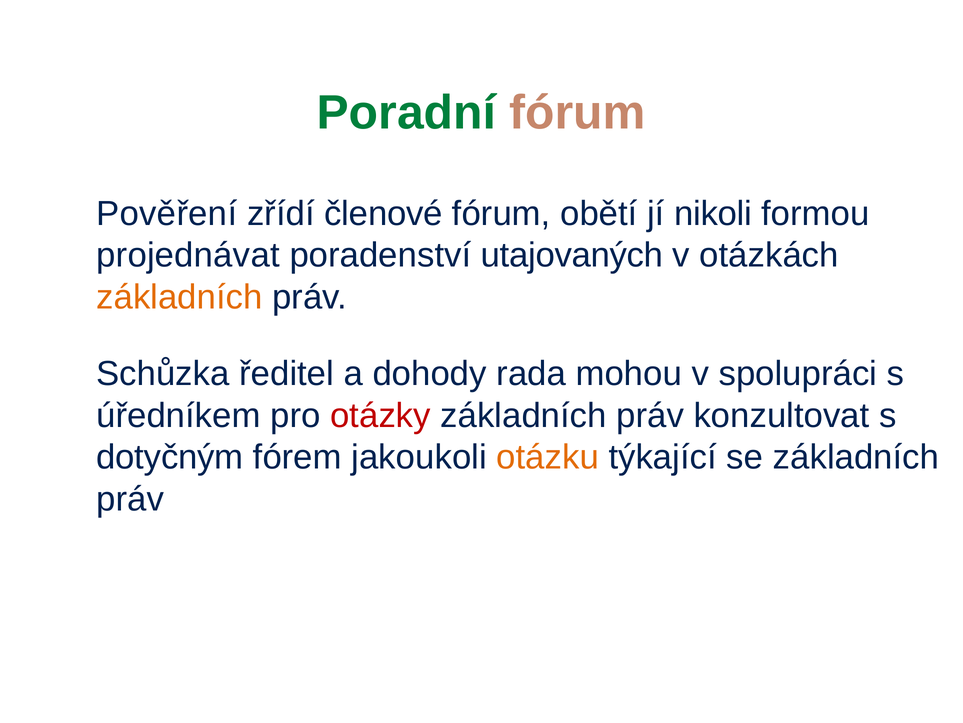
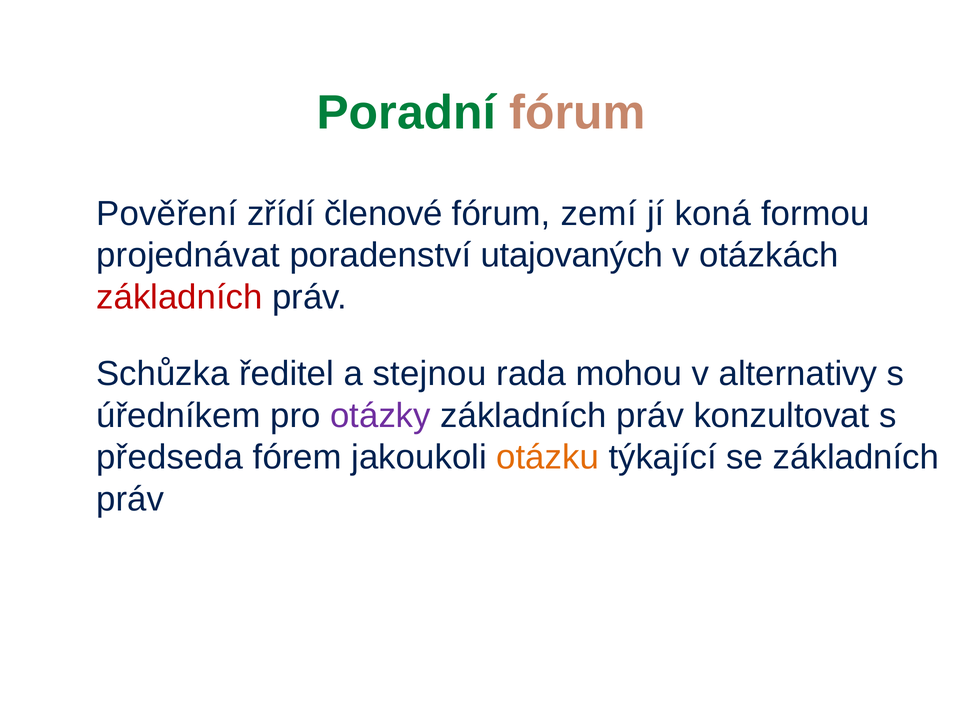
obětí: obětí -> zemí
nikoli: nikoli -> koná
základních at (179, 297) colour: orange -> red
dohody: dohody -> stejnou
spolupráci: spolupráci -> alternativy
otázky colour: red -> purple
dotyčným: dotyčným -> předseda
